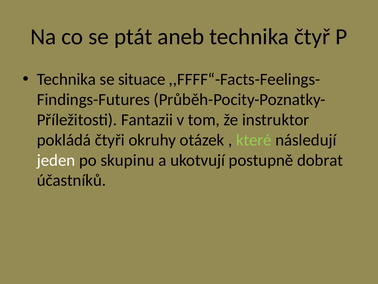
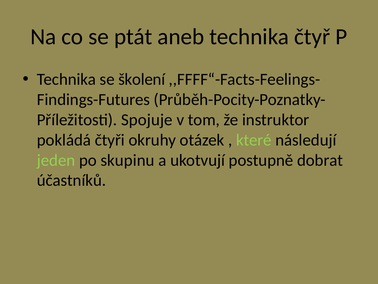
situace: situace -> školení
Fantazii: Fantazii -> Spojuje
jeden colour: white -> light green
